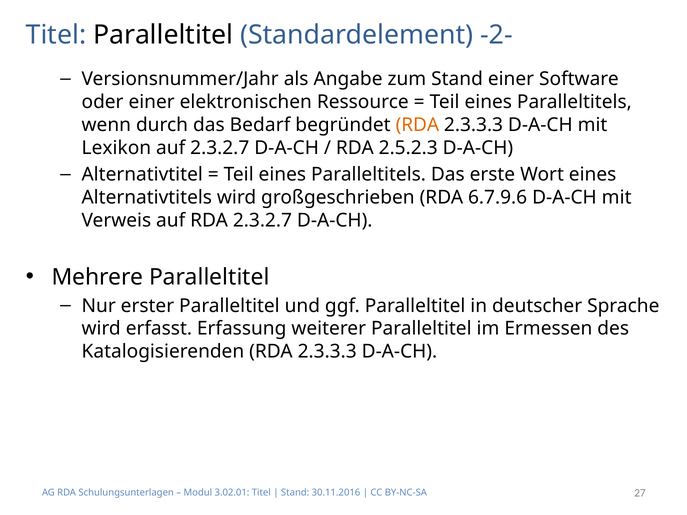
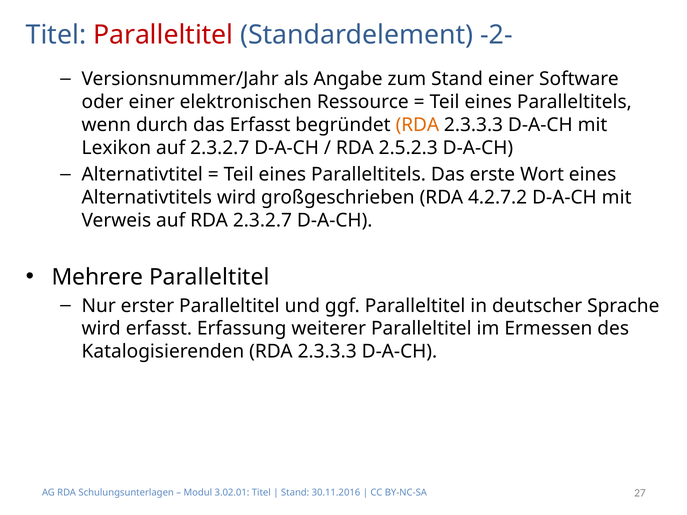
Paralleltitel at (163, 35) colour: black -> red
das Bedarf: Bedarf -> Erfasst
6.7.9.6: 6.7.9.6 -> 4.2.7.2
